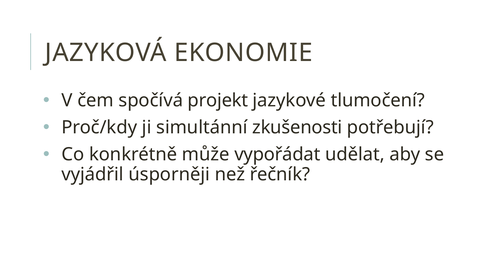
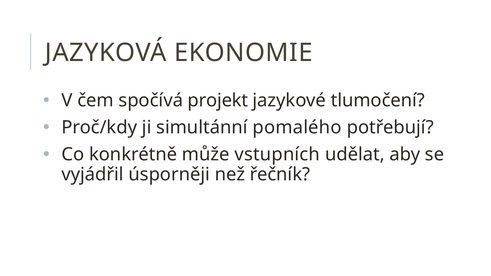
zkušenosti: zkušenosti -> pomalého
vypořádat: vypořádat -> vstupních
